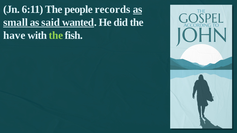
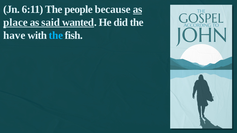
records: records -> because
small: small -> place
the at (56, 35) colour: light green -> light blue
